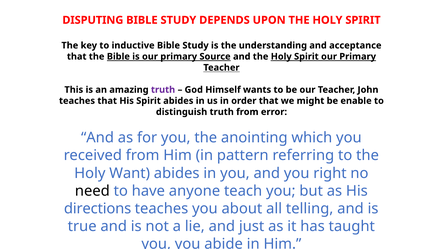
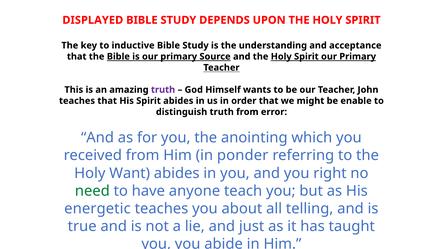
DISPUTING: DISPUTING -> DISPLAYED
pattern: pattern -> ponder
need colour: black -> green
directions: directions -> energetic
